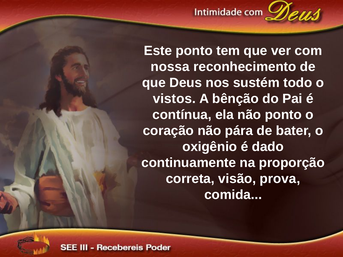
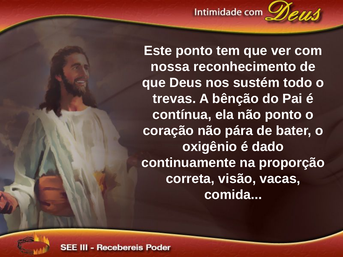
vistos: vistos -> trevas
prova: prova -> vacas
